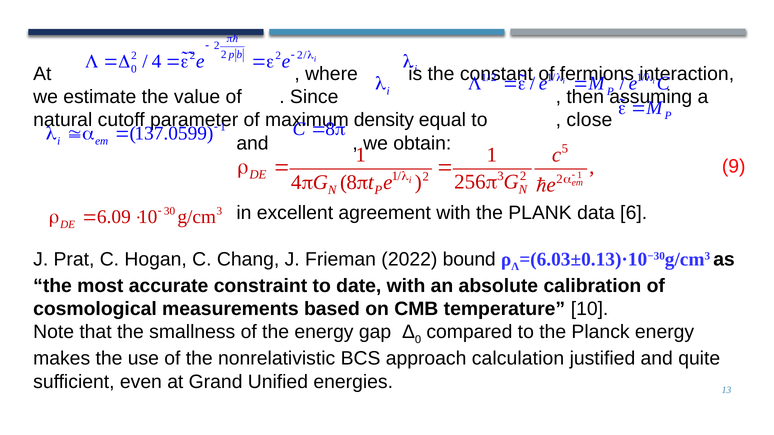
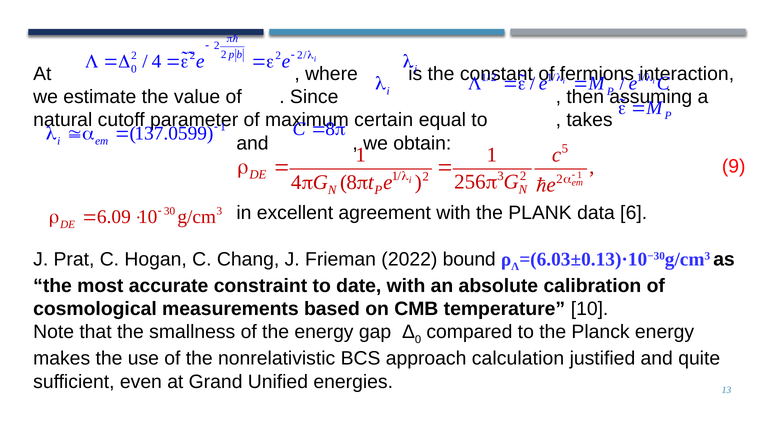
density: density -> certain
close: close -> takes
